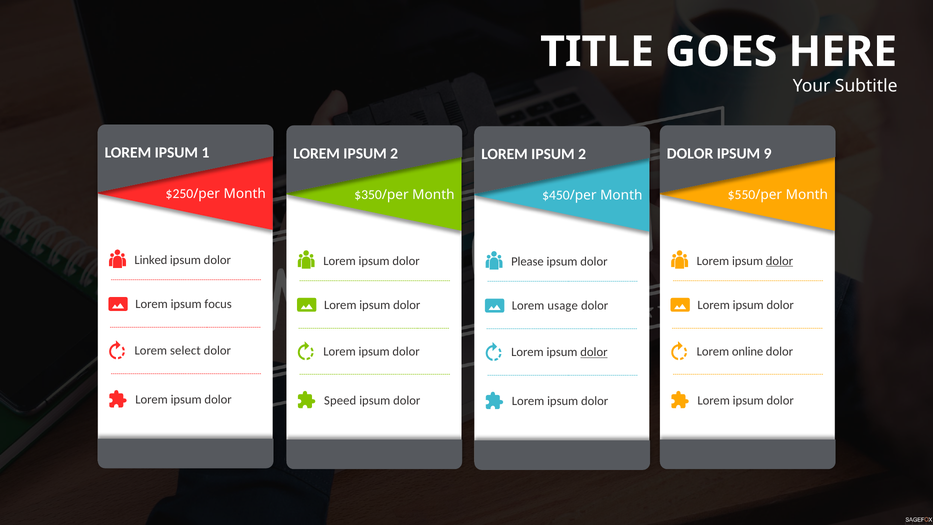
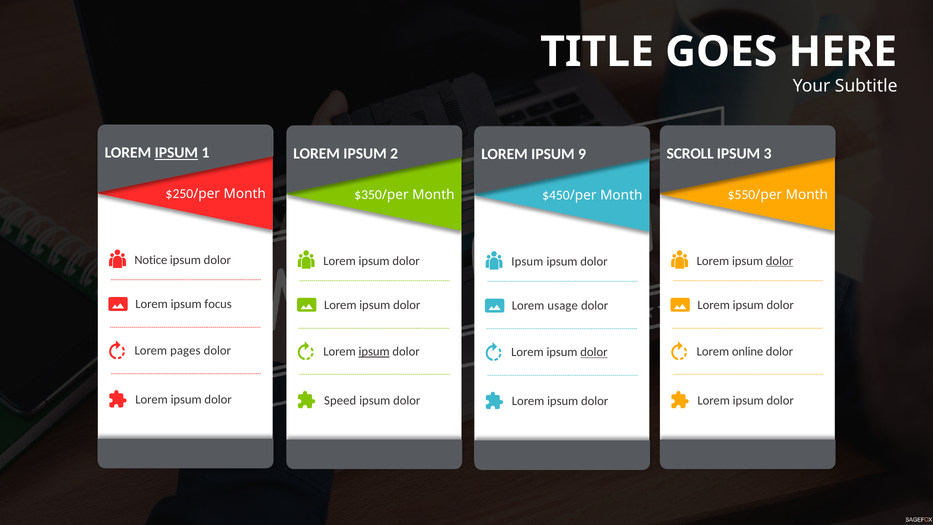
IPSUM at (176, 153) underline: none -> present
DOLOR at (690, 153): DOLOR -> SCROLL
9: 9 -> 3
2 at (582, 154): 2 -> 9
Linked: Linked -> Notice
Please at (527, 262): Please -> Ipsum
select: select -> pages
ipsum at (374, 351) underline: none -> present
